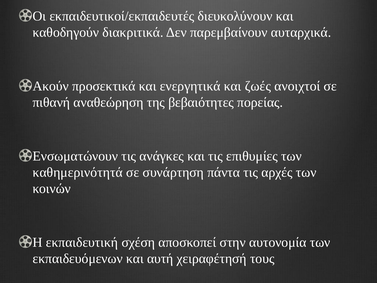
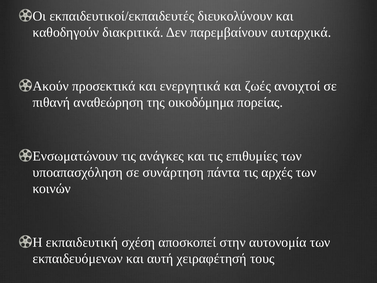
βεβαιότητες: βεβαιότητες -> οικοδόμημα
καθημερινότητά: καθημερινότητά -> υποαπασχόληση
